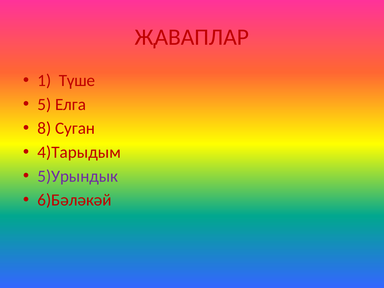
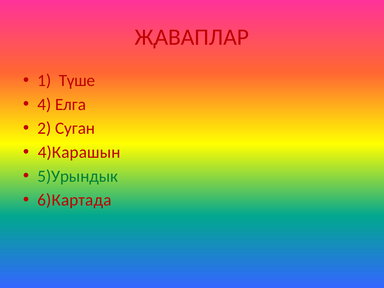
5: 5 -> 4
8: 8 -> 2
4)Тарыдым: 4)Тарыдым -> 4)Карашын
5)Урындык colour: purple -> green
6)Бәләкәй: 6)Бәләкәй -> 6)Картада
